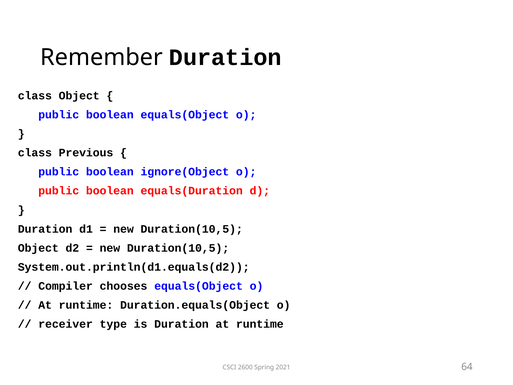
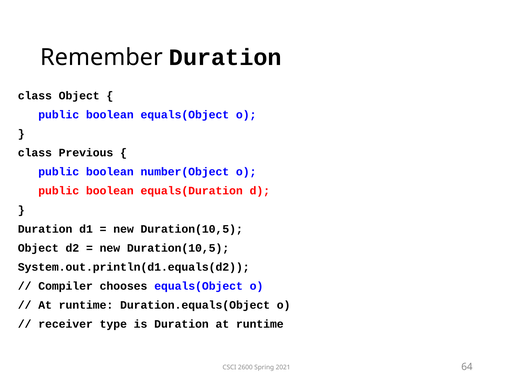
ignore(Object: ignore(Object -> number(Object
